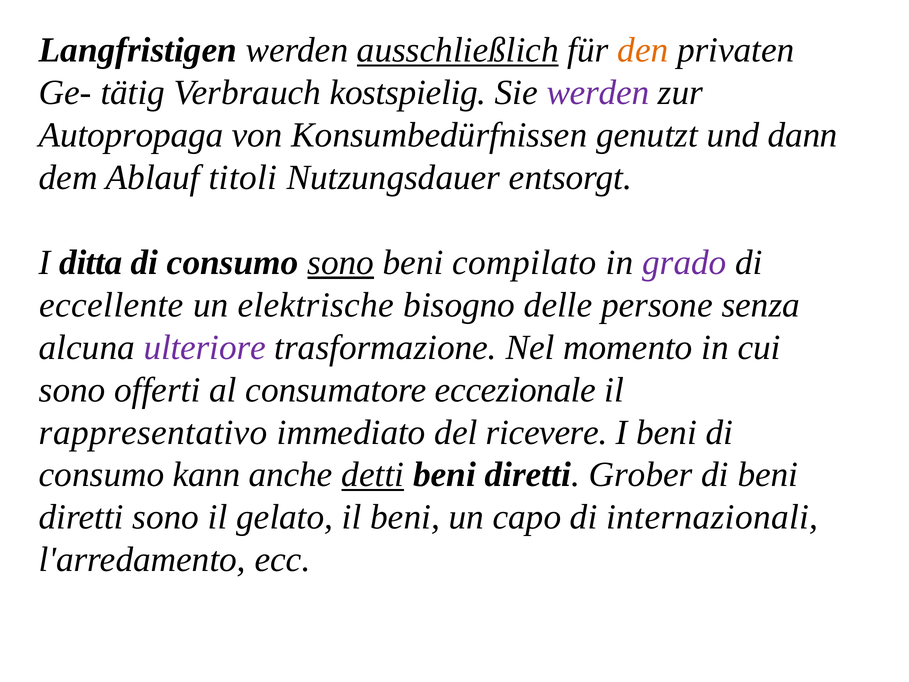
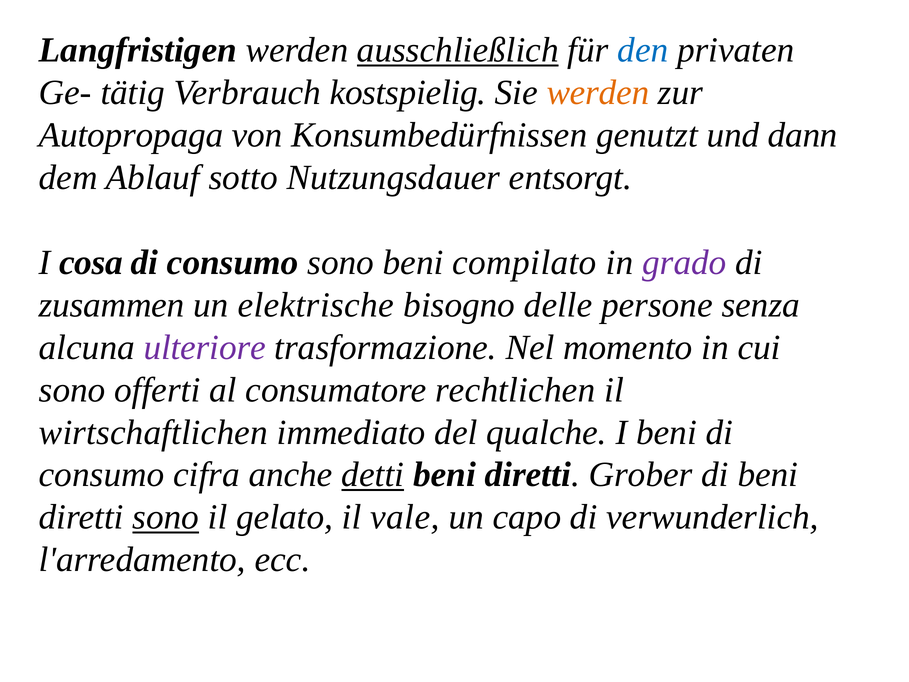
den colour: orange -> blue
werden at (598, 93) colour: purple -> orange
titoli: titoli -> sotto
ditta: ditta -> cosa
sono at (341, 262) underline: present -> none
eccellente: eccellente -> zusammen
eccezionale: eccezionale -> rechtlichen
rappresentativo: rappresentativo -> wirtschaftlichen
ricevere: ricevere -> qualche
kann: kann -> cifra
sono at (166, 517) underline: none -> present
il beni: beni -> vale
internazionali: internazionali -> verwunderlich
